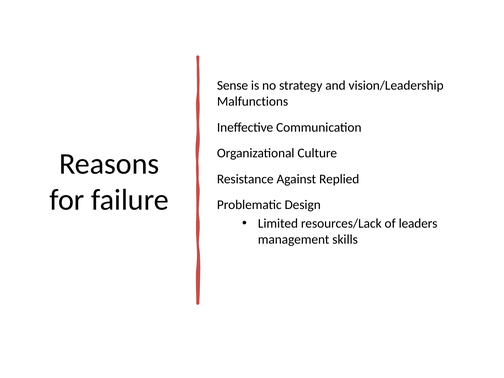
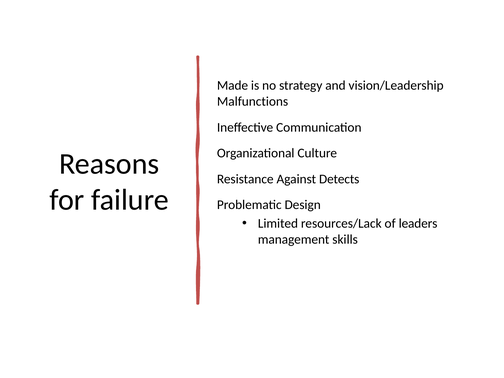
Sense: Sense -> Made
Replied: Replied -> Detects
